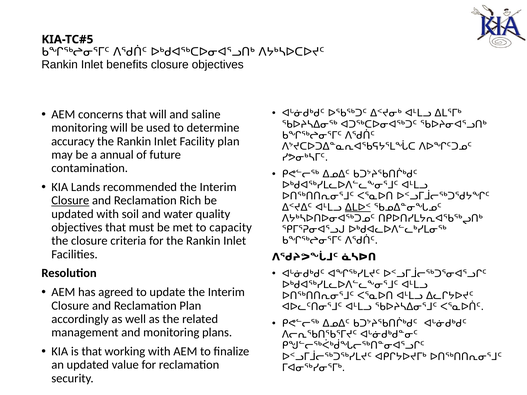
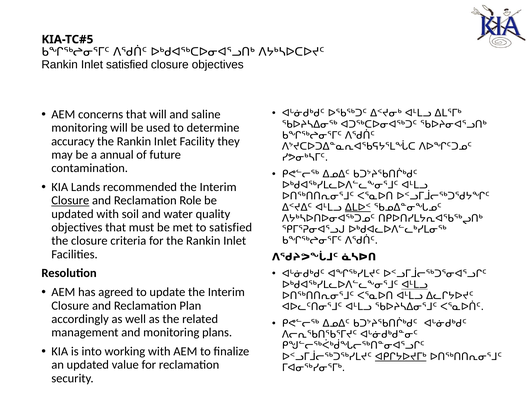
Inlet benefits: benefits -> satisfied
Facility plan: plan -> they
Rich: Rich -> Role
to capacity: capacity -> satisfied
ᐊᒻᒪᓗ at (415, 285) underline: none -> present
is that: that -> into
ᐊᑭᒋᔭᐅᔪᒥᒃ underline: none -> present
